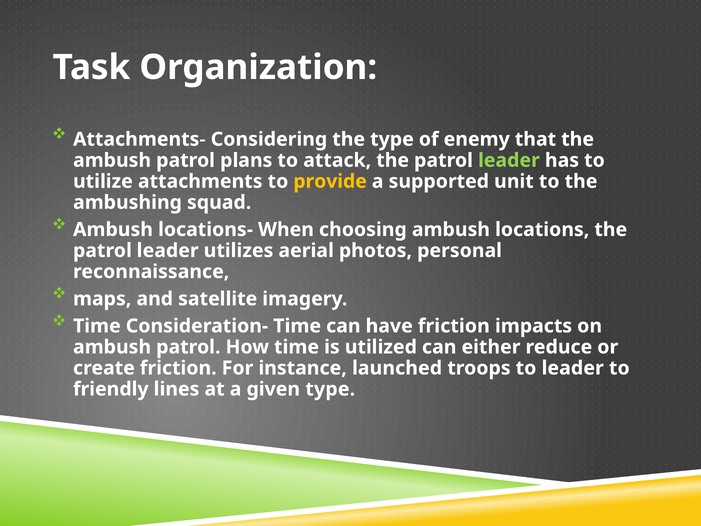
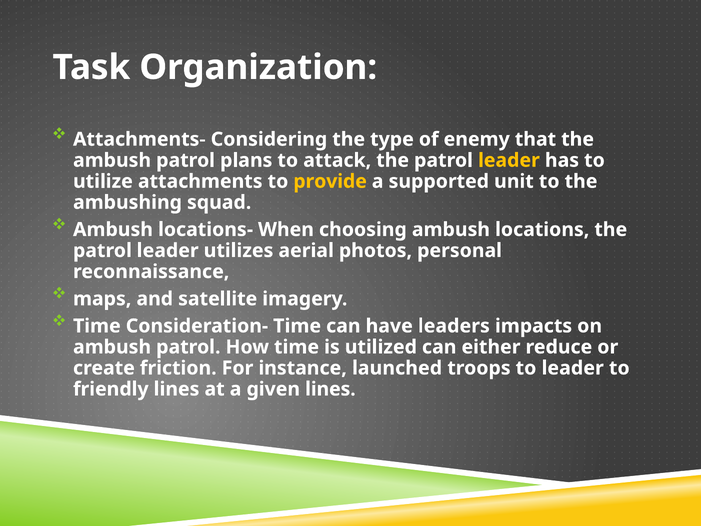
leader at (509, 160) colour: light green -> yellow
have friction: friction -> leaders
given type: type -> lines
